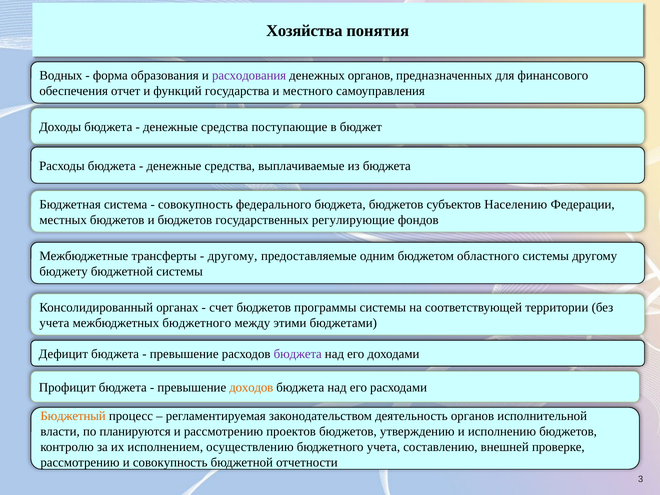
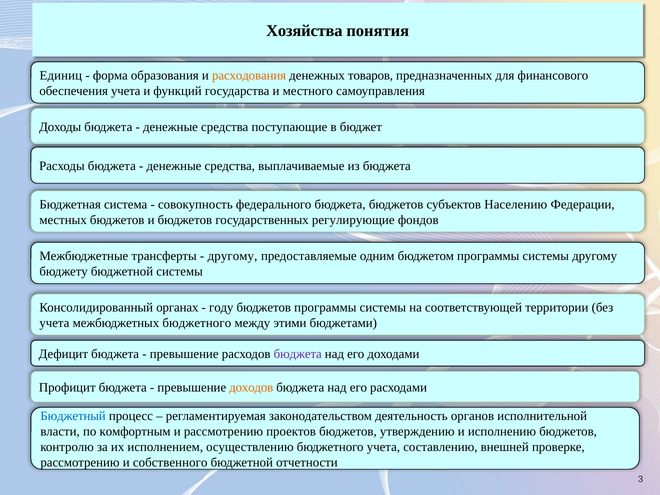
Водных: Водных -> Единиц
расходования colour: purple -> orange
денежных органов: органов -> товаров
обеспечения отчет: отчет -> учета
бюджетом областного: областного -> программы
счет: счет -> году
Бюджетный colour: orange -> blue
планируются: планируются -> комфортным
и совокупность: совокупность -> собственного
